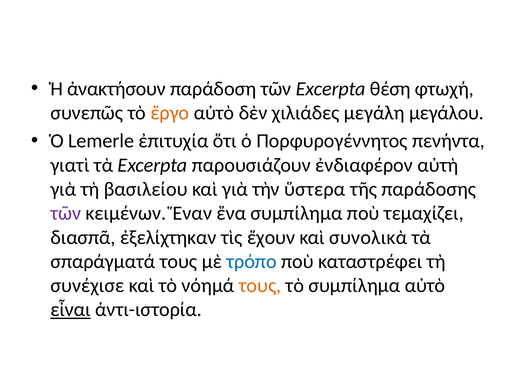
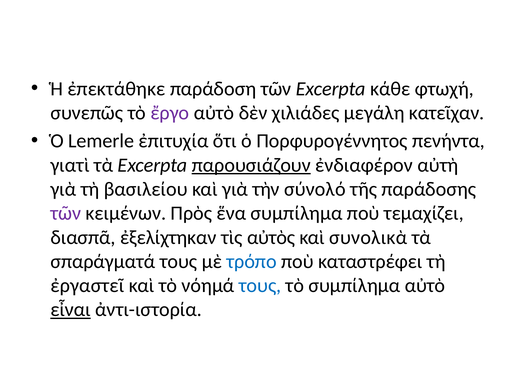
ἀνακτήσουν: ἀνακτήσουν -> ἐπεκτάθηκε
θέση: θέση -> κάθε
ἔργο colour: orange -> purple
μεγάλου: μεγάλου -> κατεῖχαν
παρουσιάζουν underline: none -> present
ὕστερα: ὕστερα -> σύνολό
Ἕναν: Ἕναν -> Πρὸς
ἔχουν: ἔχουν -> αὐτὸς
συνέχισε: συνέχισε -> ἐργαστεῖ
τους at (260, 285) colour: orange -> blue
